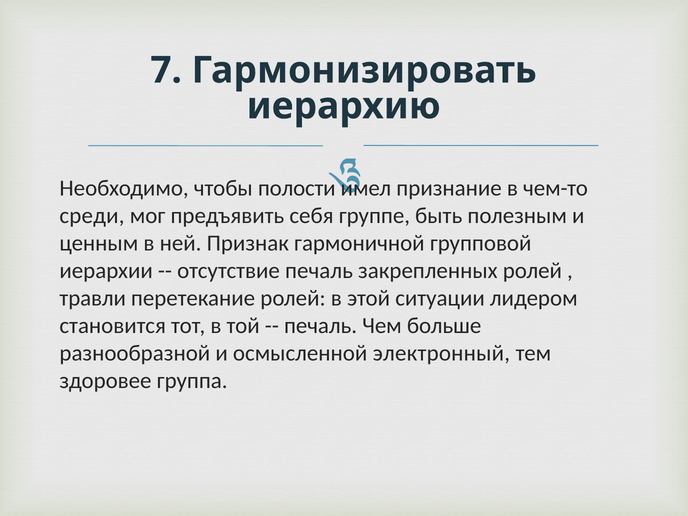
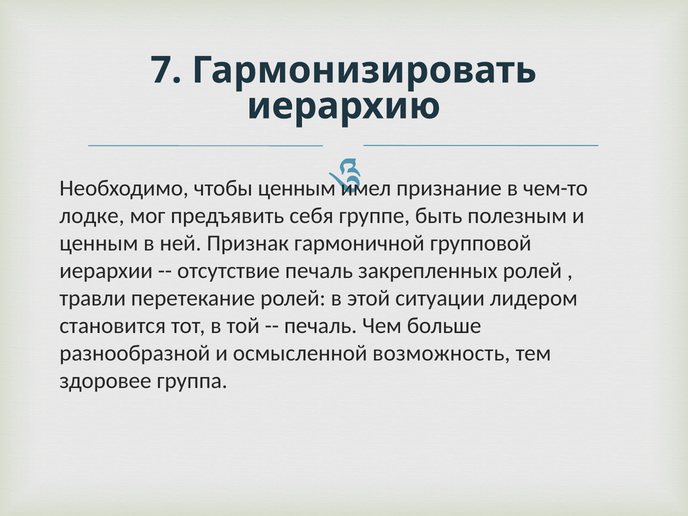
чтобы полости: полости -> ценным
среди: среди -> лодке
электронный: электронный -> возможность
